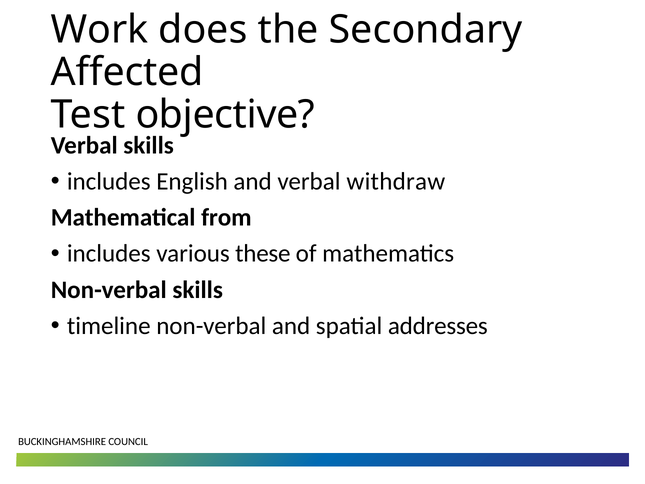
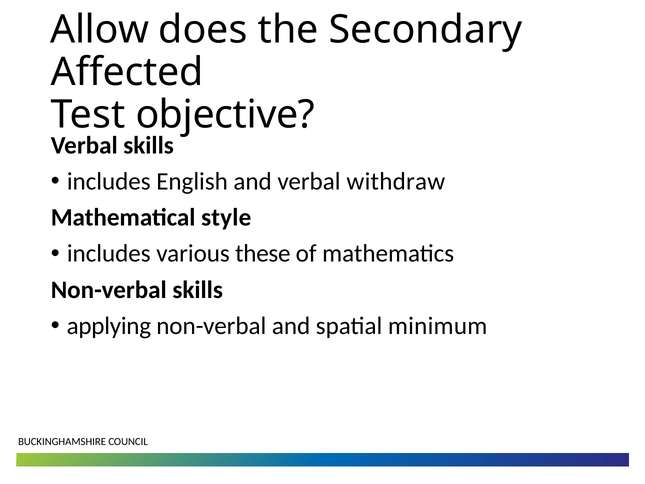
Work: Work -> Allow
from: from -> style
timeline: timeline -> applying
addresses: addresses -> minimum
